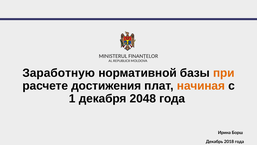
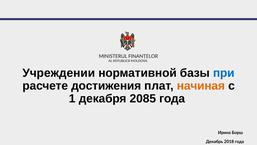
Заработную: Заработную -> Учреждении
при colour: orange -> blue
2048: 2048 -> 2085
